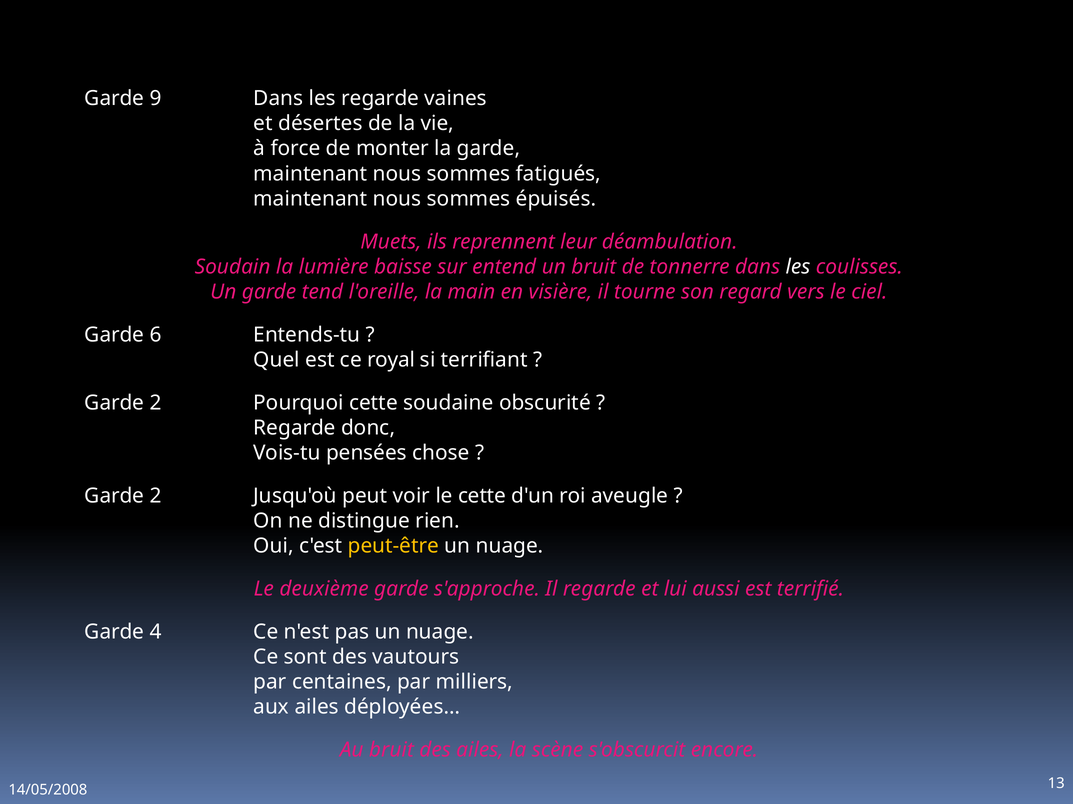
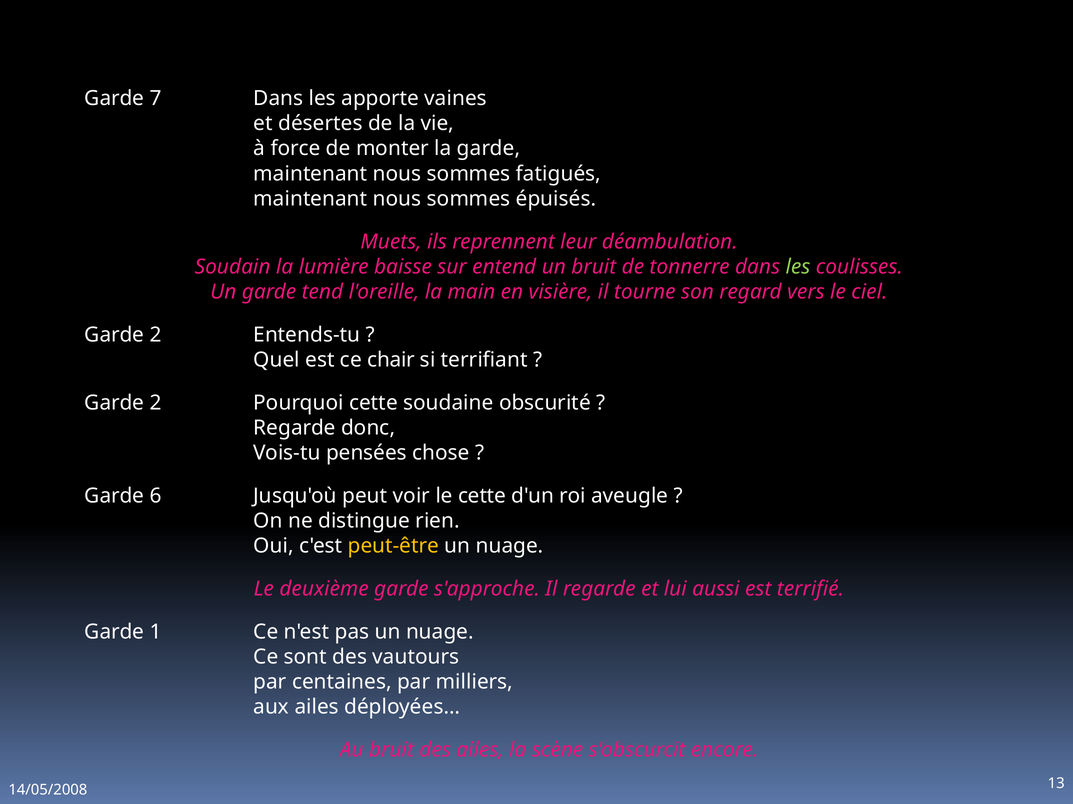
9: 9 -> 7
les regarde: regarde -> apporte
les at (798, 267) colour: white -> light green
6 at (156, 335): 6 -> 2
royal: royal -> chair
2 at (156, 496): 2 -> 6
4: 4 -> 1
